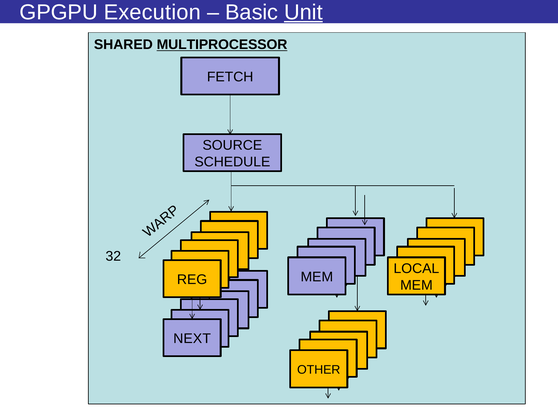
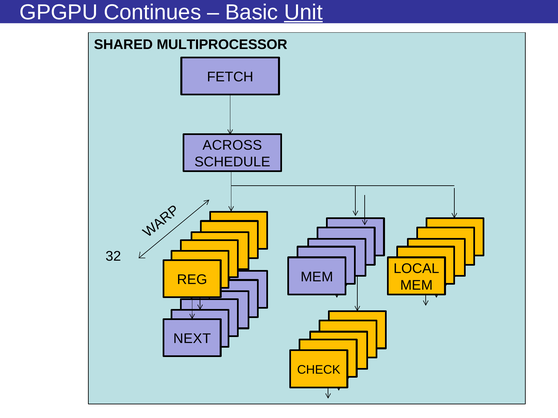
Execution: Execution -> Continues
MULTIPROCESSOR underline: present -> none
SOURCE: SOURCE -> ACROSS
OTHER: OTHER -> CHECK
